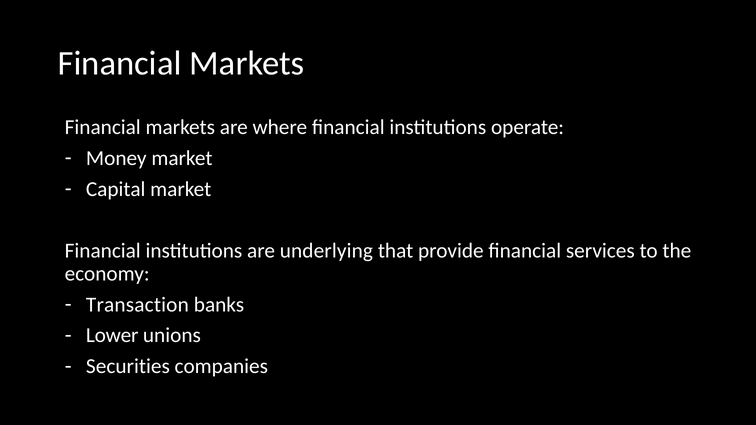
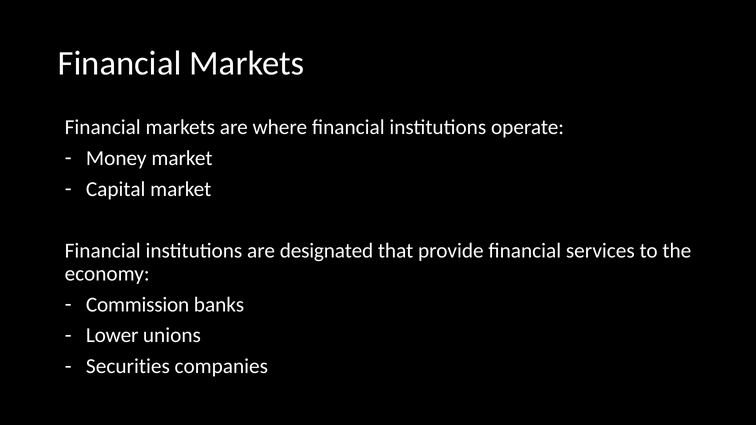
underlying: underlying -> designated
Transaction: Transaction -> Commission
